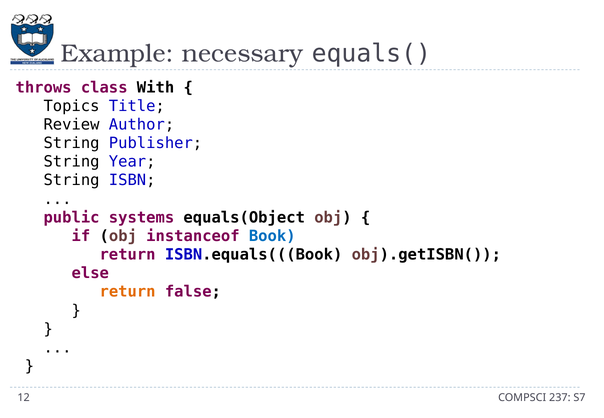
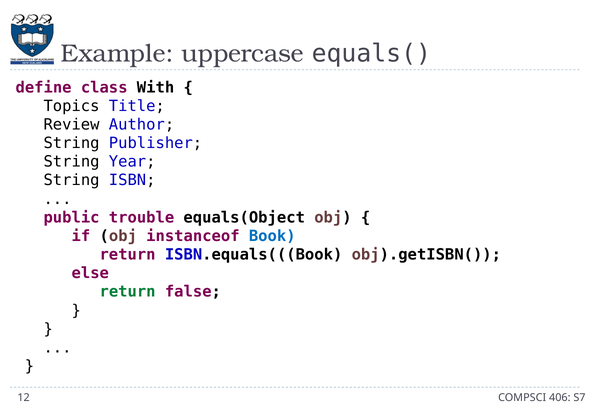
necessary: necessary -> uppercase
throws: throws -> define
systems: systems -> trouble
return at (128, 292) colour: orange -> green
237: 237 -> 406
